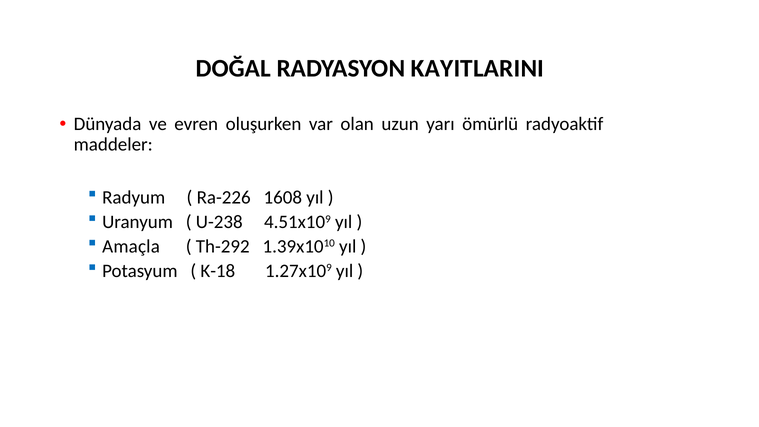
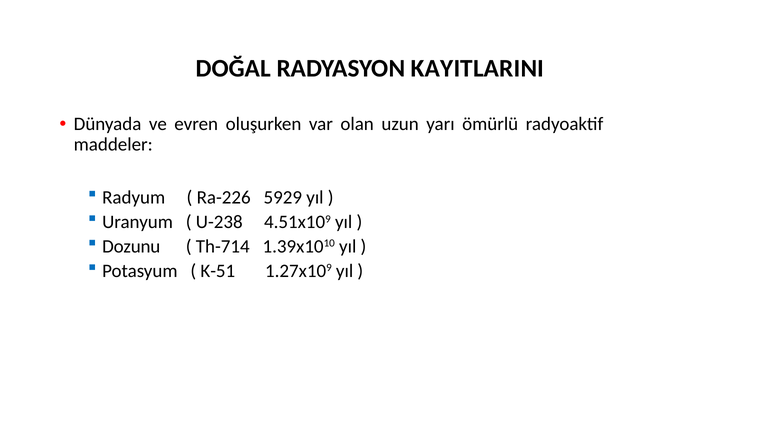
1608: 1608 -> 5929
Amaçla: Amaçla -> Dozunu
Th-292: Th-292 -> Th-714
K-18: K-18 -> K-51
